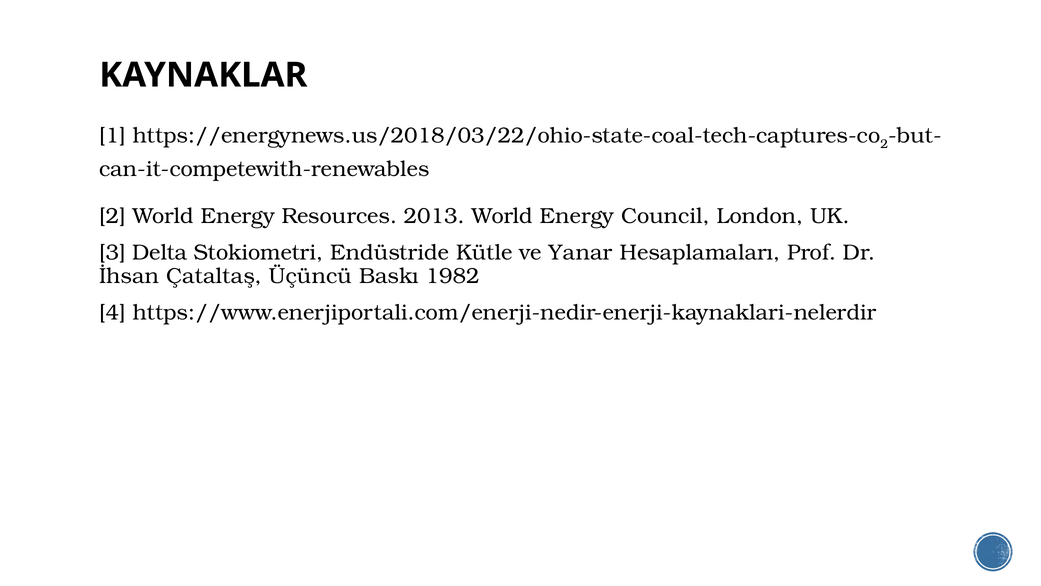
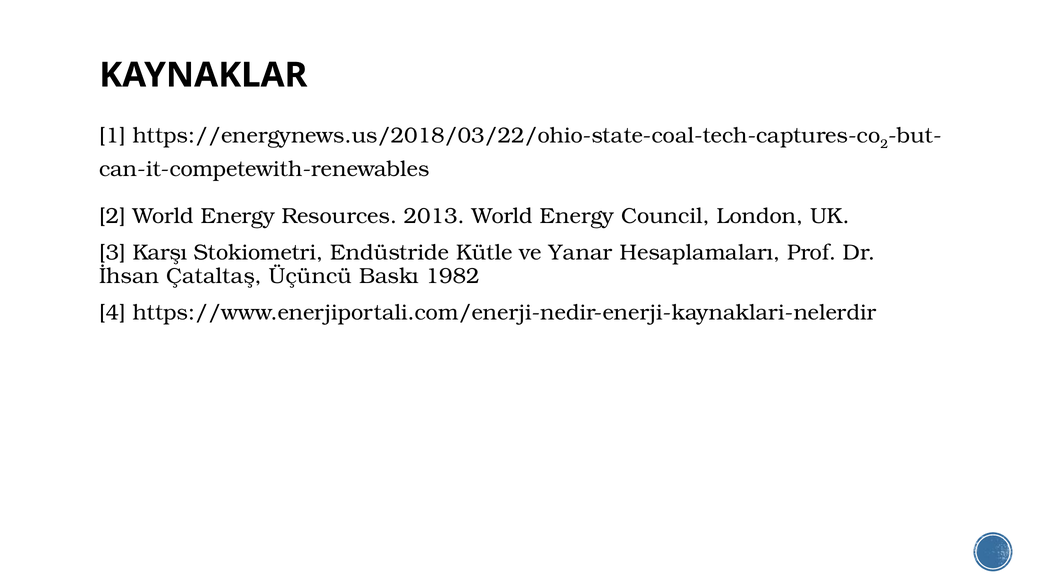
Delta: Delta -> Karşı
